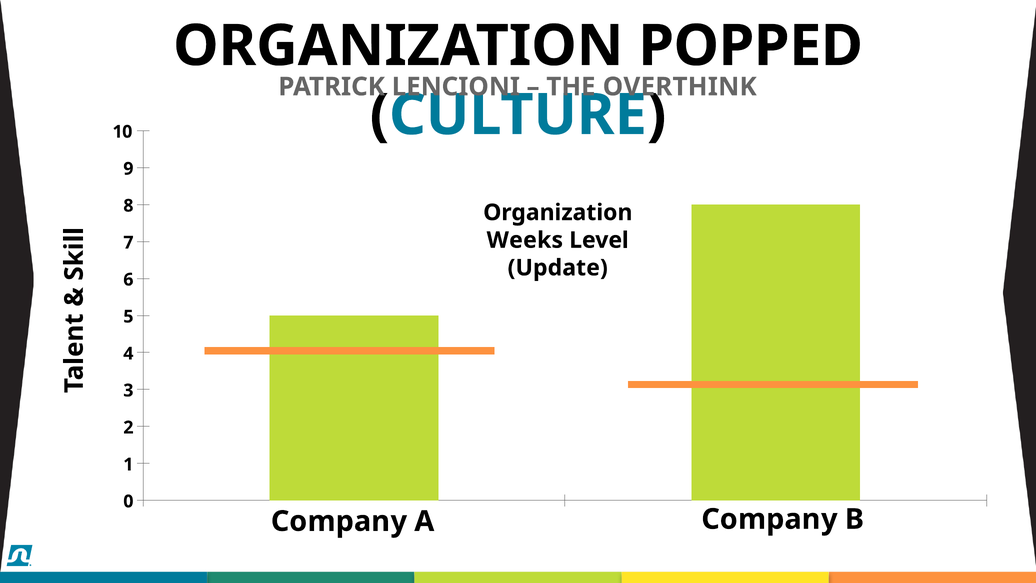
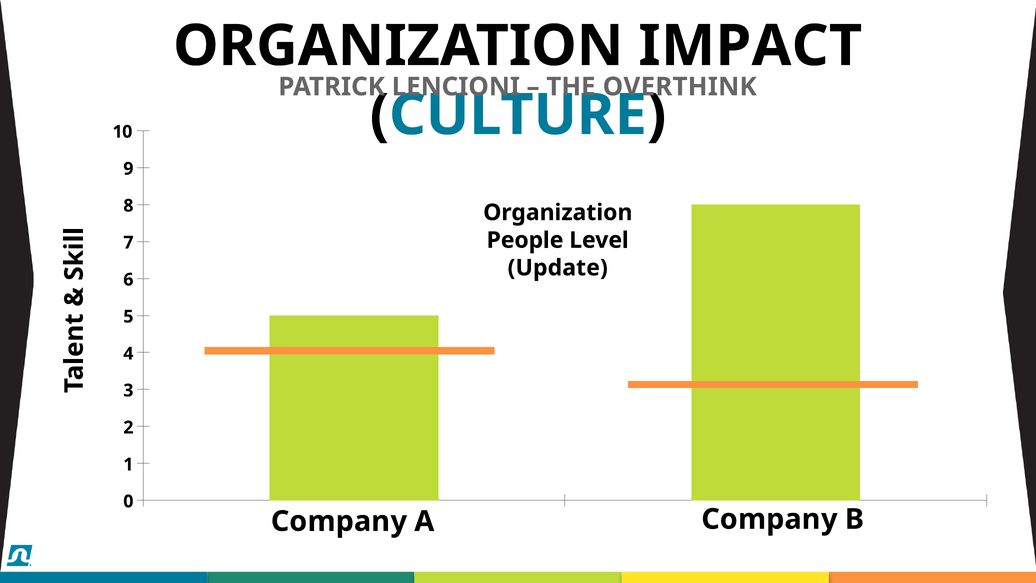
POPPED: POPPED -> IMPACT
Weeks: Weeks -> People
